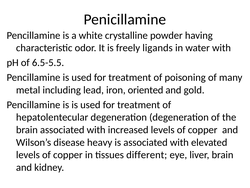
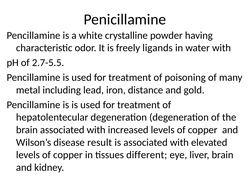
6.5-5.5: 6.5-5.5 -> 2.7-5.5
oriented: oriented -> distance
heavy: heavy -> result
